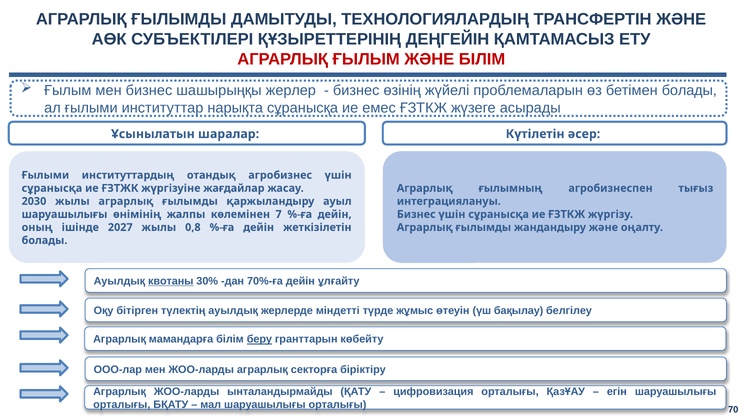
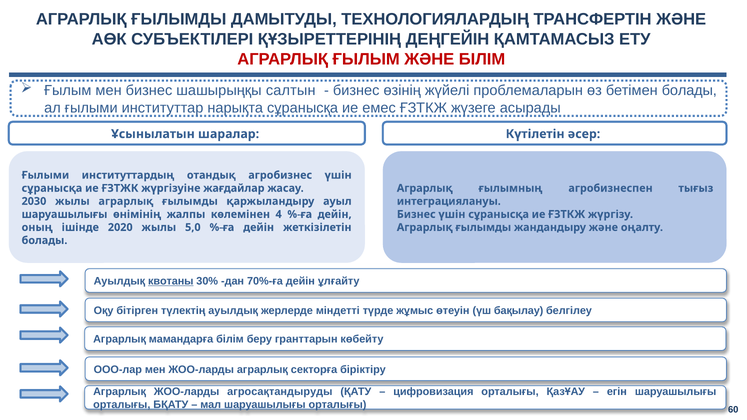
жерлер: жерлер -> салтын
7: 7 -> 4
2027: 2027 -> 2020
0,8: 0,8 -> 5,0
беру underline: present -> none
ынталандырмайды: ынталандырмайды -> агросақтандыруды
70: 70 -> 60
